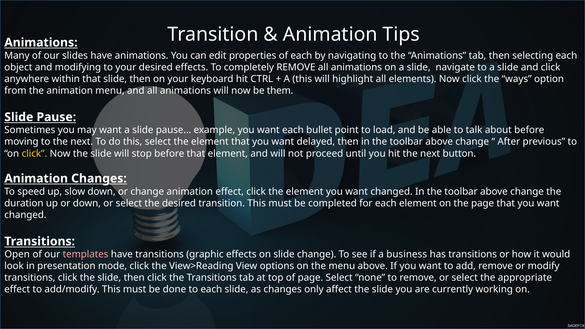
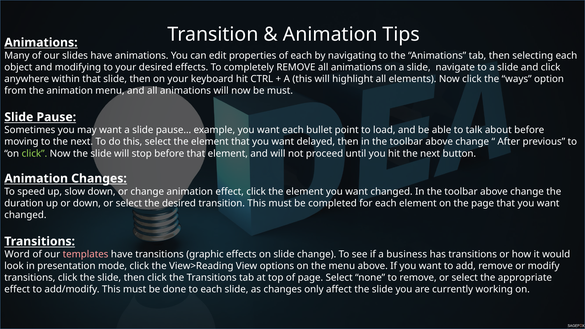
be them: them -> must
click at (34, 153) colour: yellow -> light green
Open: Open -> Word
